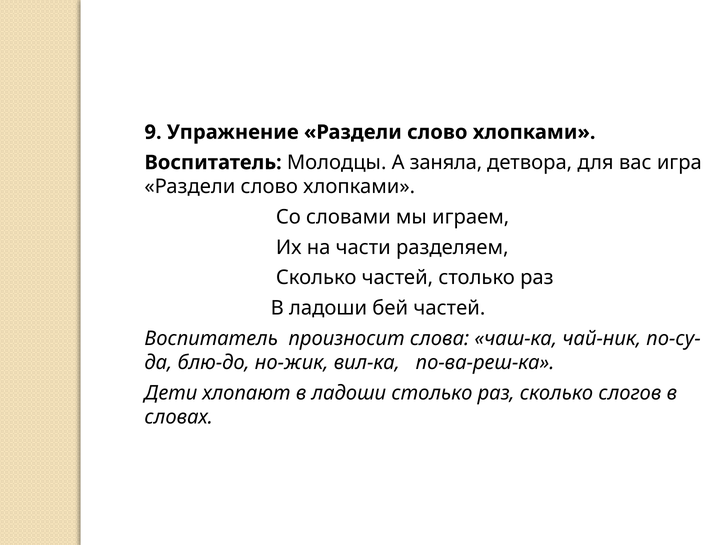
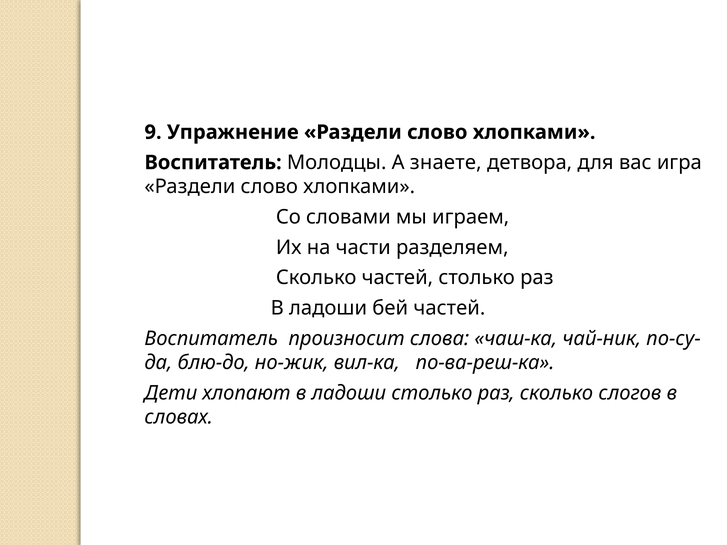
заняла: заняла -> знаете
